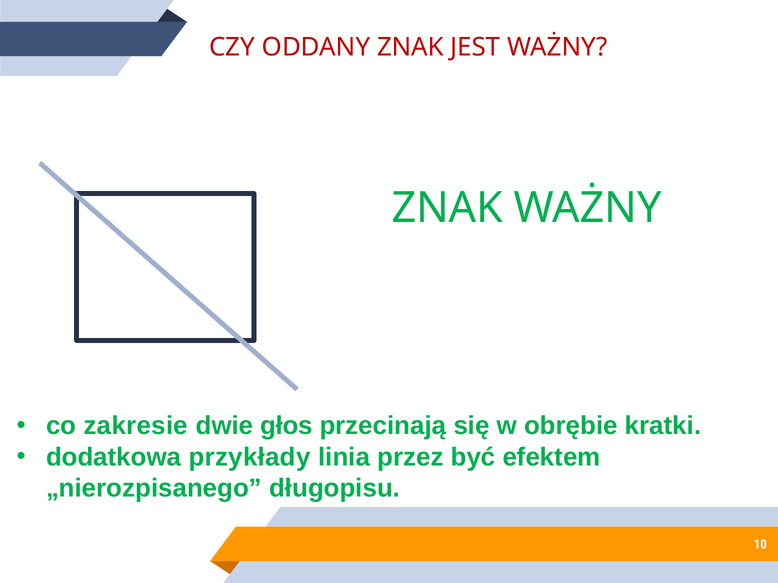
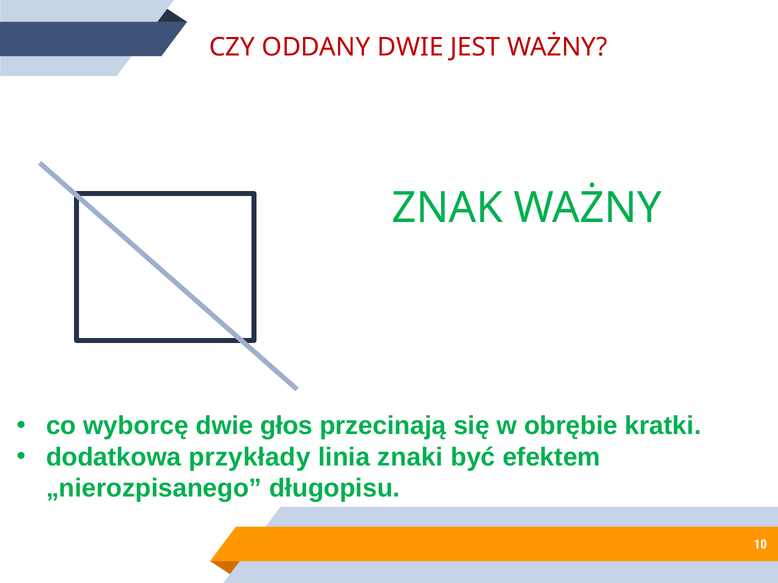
ODDANY ZNAK: ZNAK -> DWIE
zakresie: zakresie -> wyborcę
przez: przez -> znaki
